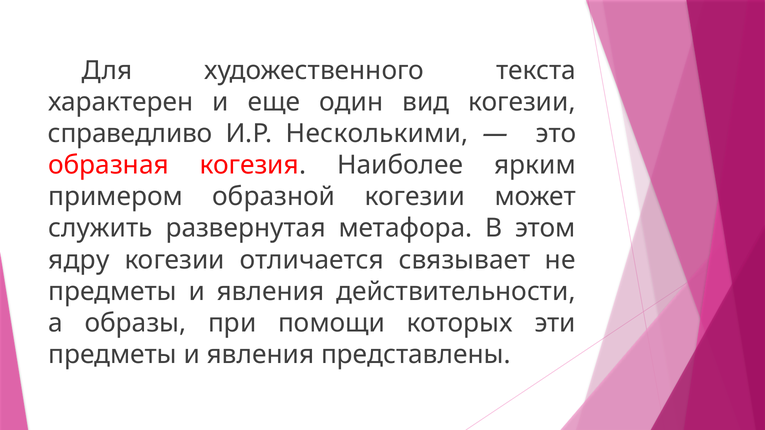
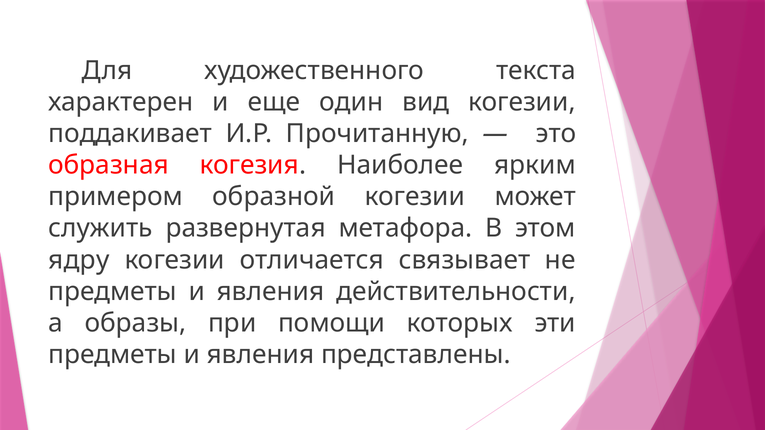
справедливо: справедливо -> поддакивает
Несколькими: Несколькими -> Прочитанную
